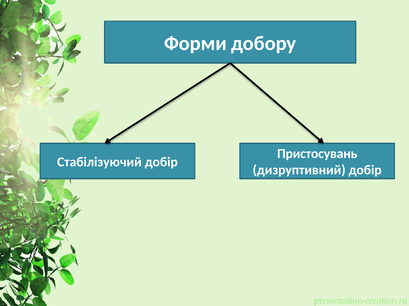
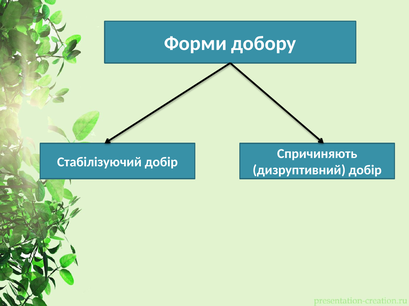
Пристосувань: Пристосувань -> Спричиняють
